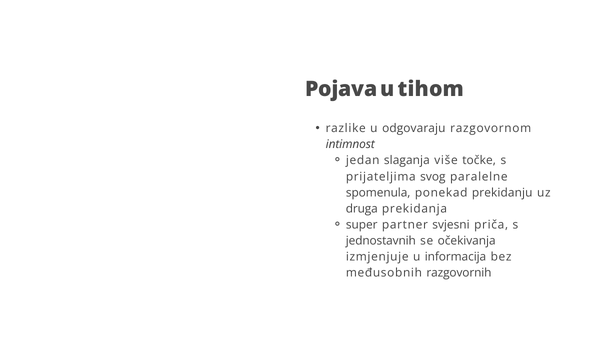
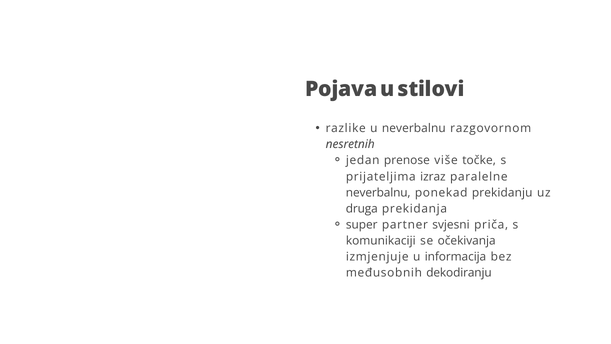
tihom: tihom -> stilovi
u odgovaraju: odgovaraju -> neverbalnu
intimnost: intimnost -> nesretnih
slaganja: slaganja -> prenose
svog: svog -> izraz
spomenula at (378, 192): spomenula -> neverbalnu
jednostavnih: jednostavnih -> komunikaciji
razgovornih: razgovornih -> dekodiranju
